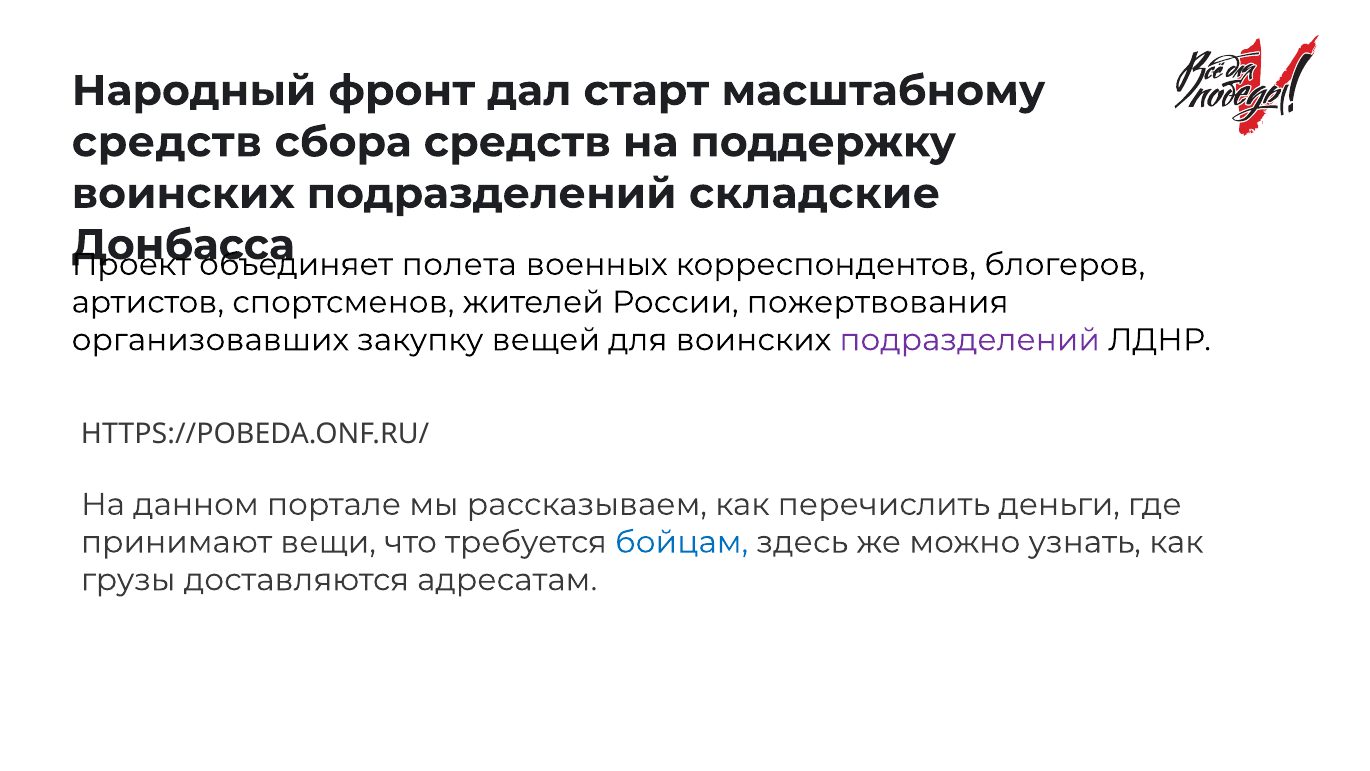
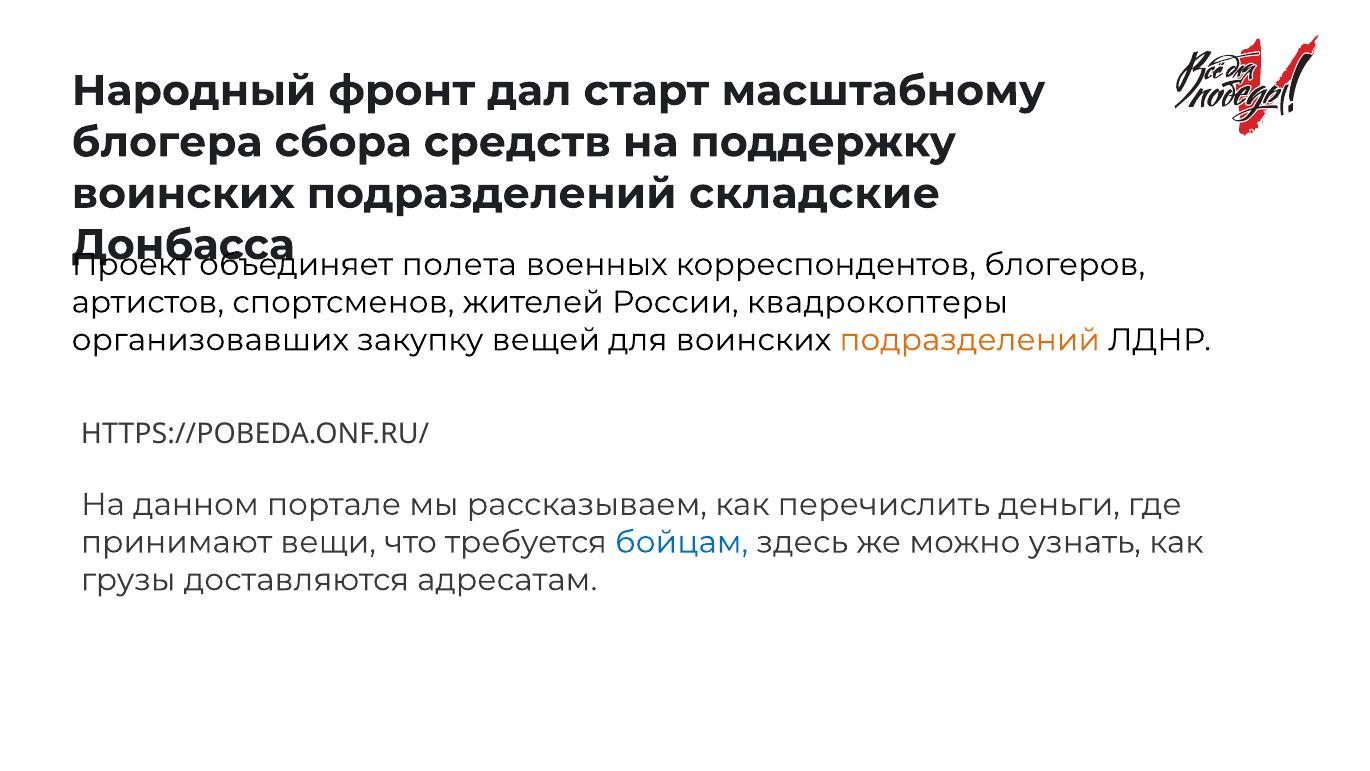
средств at (167, 142): средств -> блогера
пожертвования: пожертвования -> квадрокоптеры
подразделений at (970, 340) colour: purple -> orange
